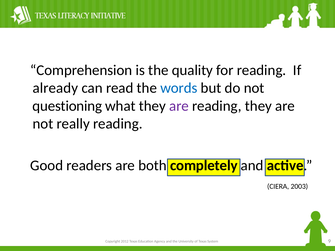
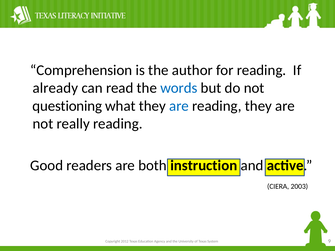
quality: quality -> author
are at (179, 106) colour: purple -> blue
completely: completely -> instruction
